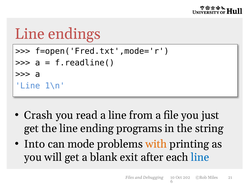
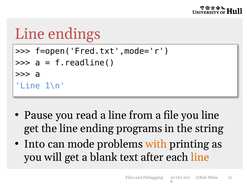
Crash: Crash -> Pause
you just: just -> line
exit: exit -> text
line at (200, 157) colour: blue -> orange
